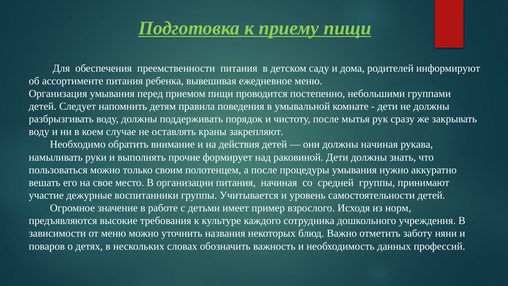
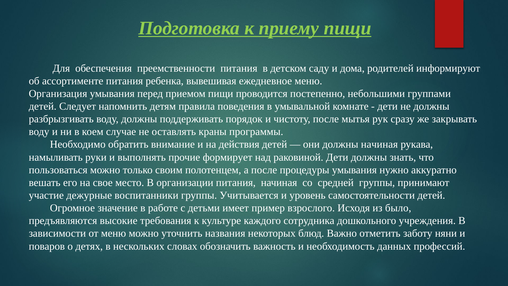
закрепляют: закрепляют -> программы
норм: норм -> было
